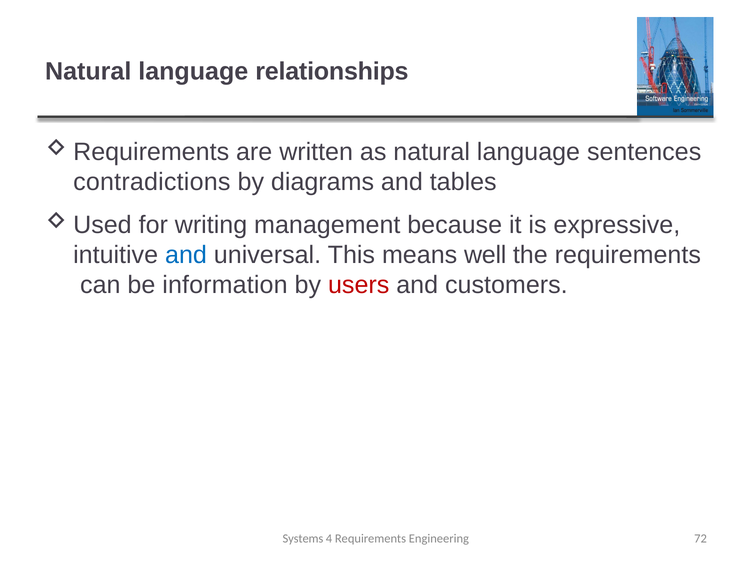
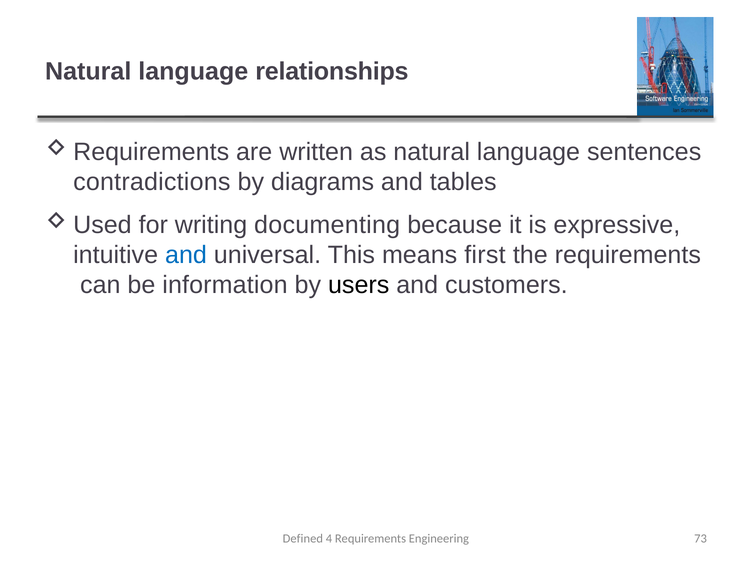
management: management -> documenting
well: well -> first
users colour: red -> black
Systems: Systems -> Defined
72: 72 -> 73
